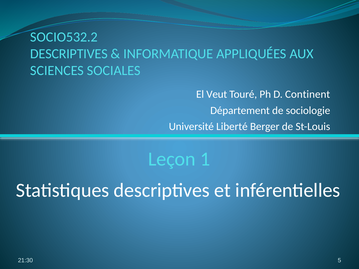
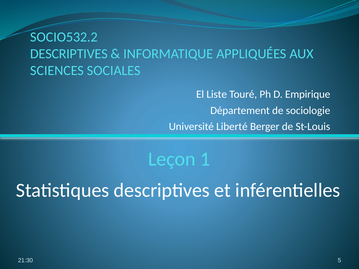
Veut: Veut -> Liste
Continent: Continent -> Empirique
